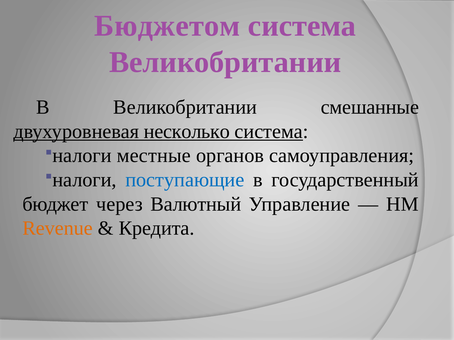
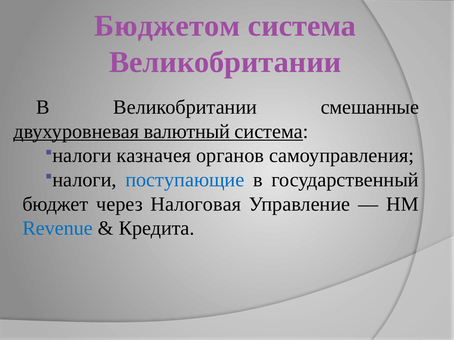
несколько: несколько -> валютный
местные: местные -> казначея
Валютный: Валютный -> Налоговая
Revenue colour: orange -> blue
